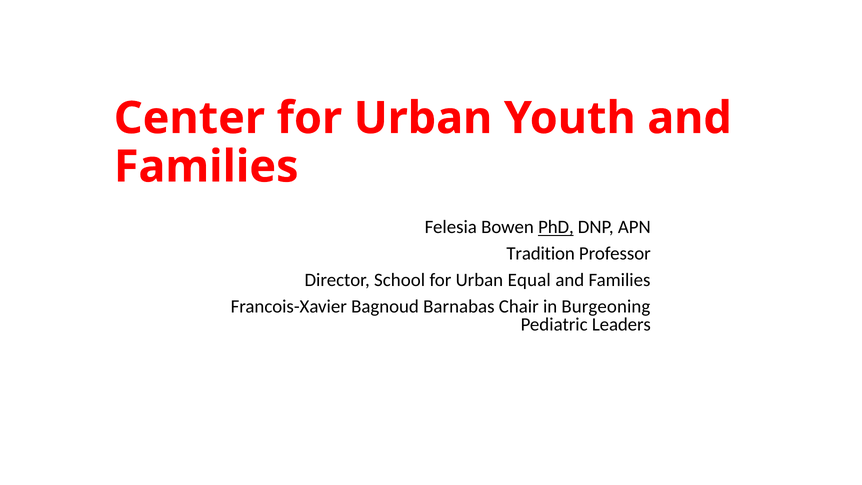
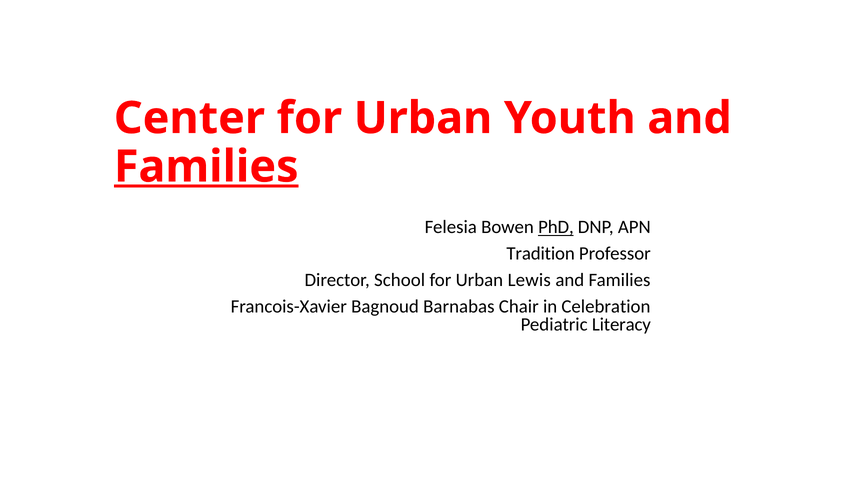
Families at (206, 167) underline: none -> present
Equal: Equal -> Lewis
Burgeoning: Burgeoning -> Celebration
Leaders: Leaders -> Literacy
